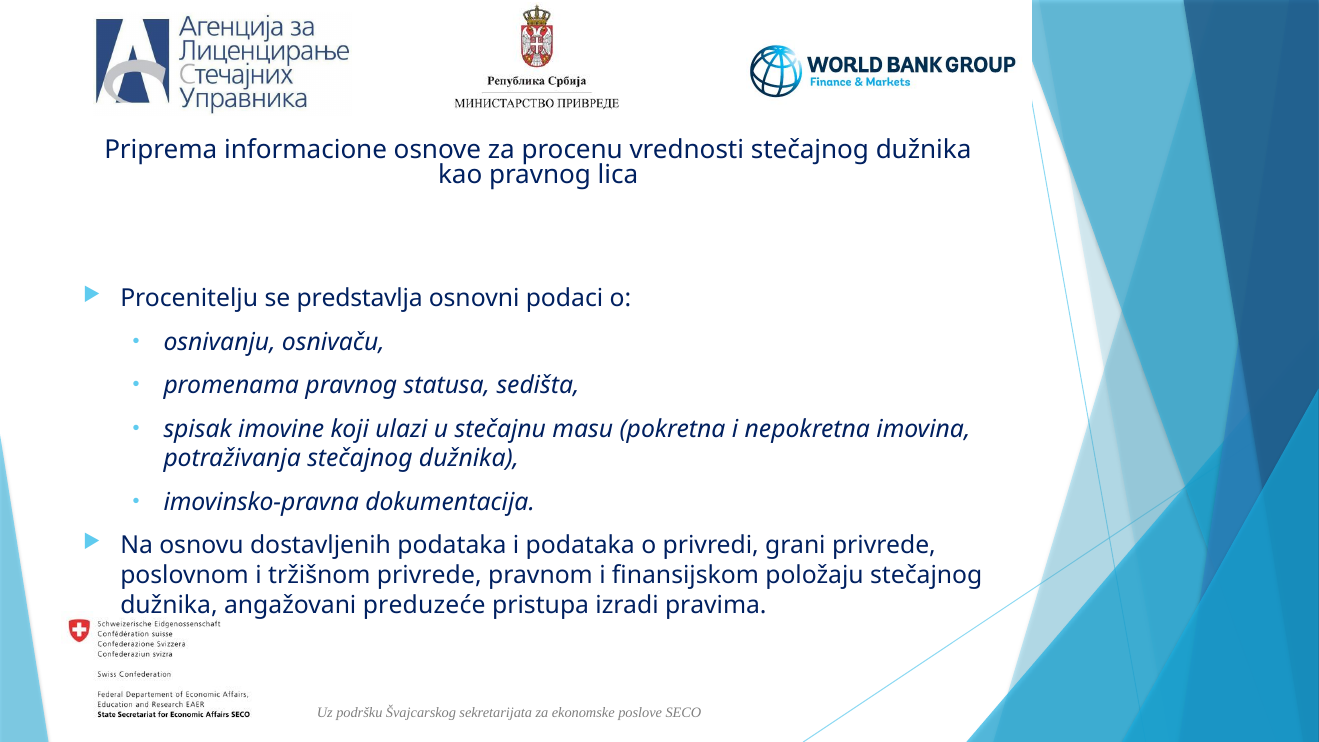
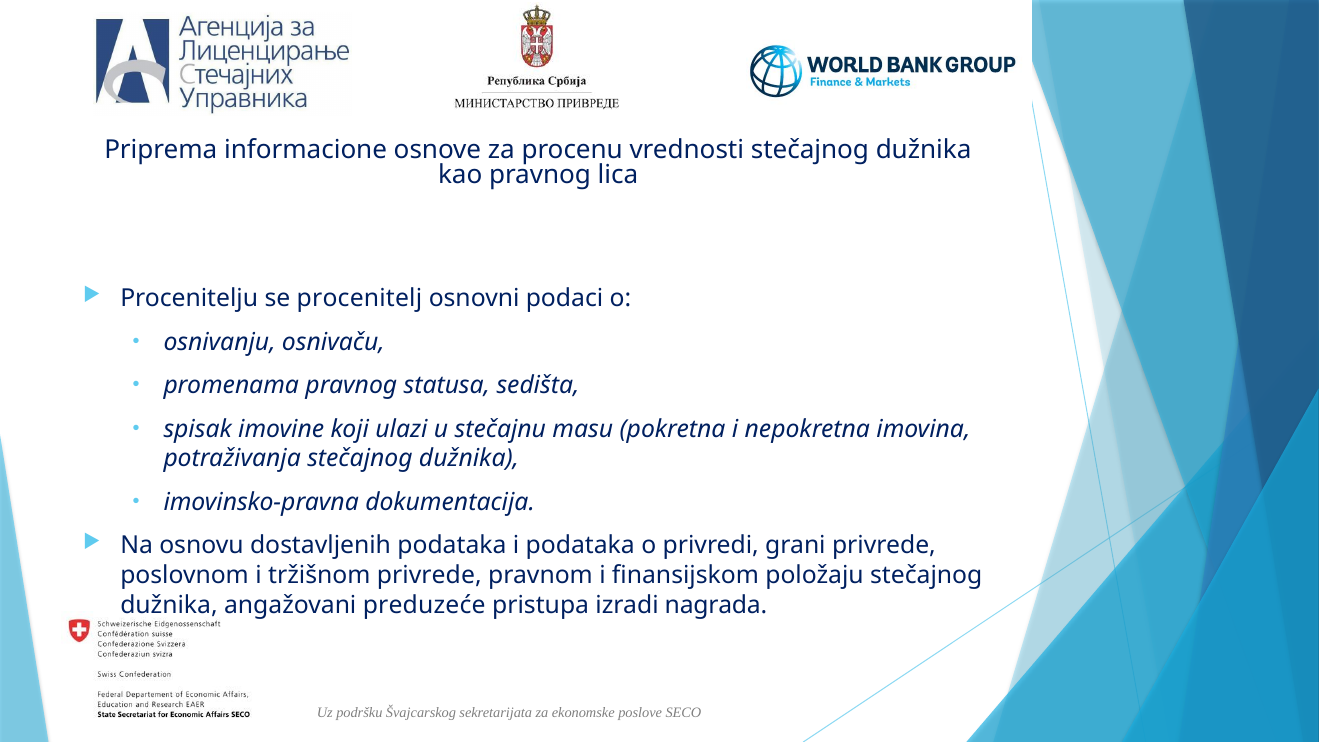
predstavlja: predstavlja -> procenitelj
pravima: pravima -> nagrada
